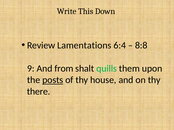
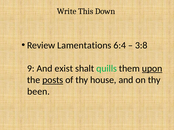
8:8: 8:8 -> 3:8
from: from -> exist
upon underline: none -> present
there: there -> been
